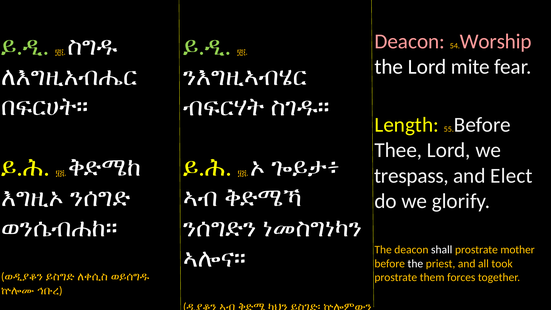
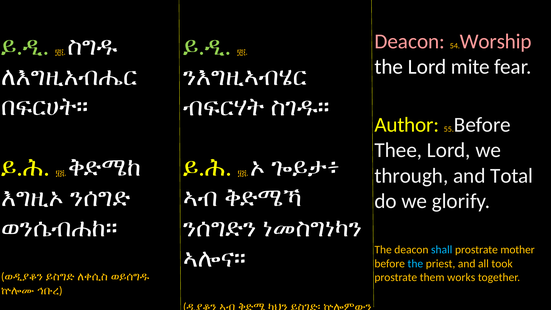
Length: Length -> Author
trespass: trespass -> through
Elect: Elect -> Total
shall colour: white -> light blue
the at (415, 264) colour: white -> light blue
forces: forces -> works
